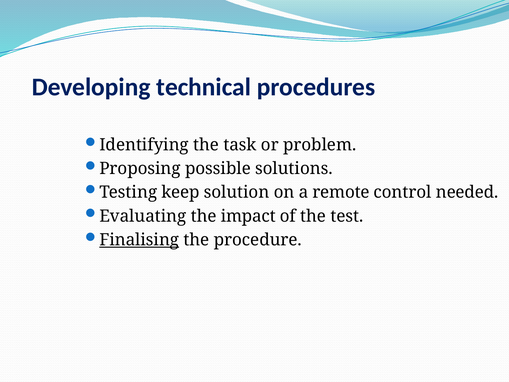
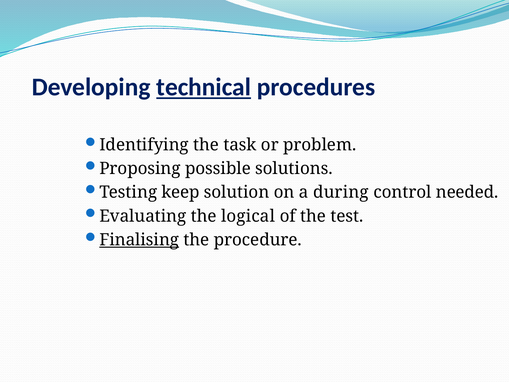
technical underline: none -> present
remote: remote -> during
impact: impact -> logical
